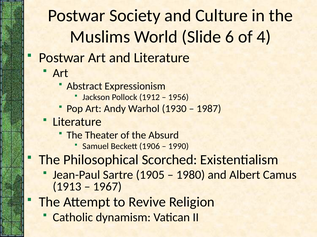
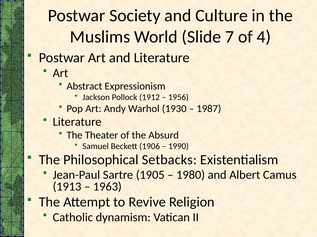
6: 6 -> 7
Scorched: Scorched -> Setbacks
1967: 1967 -> 1963
